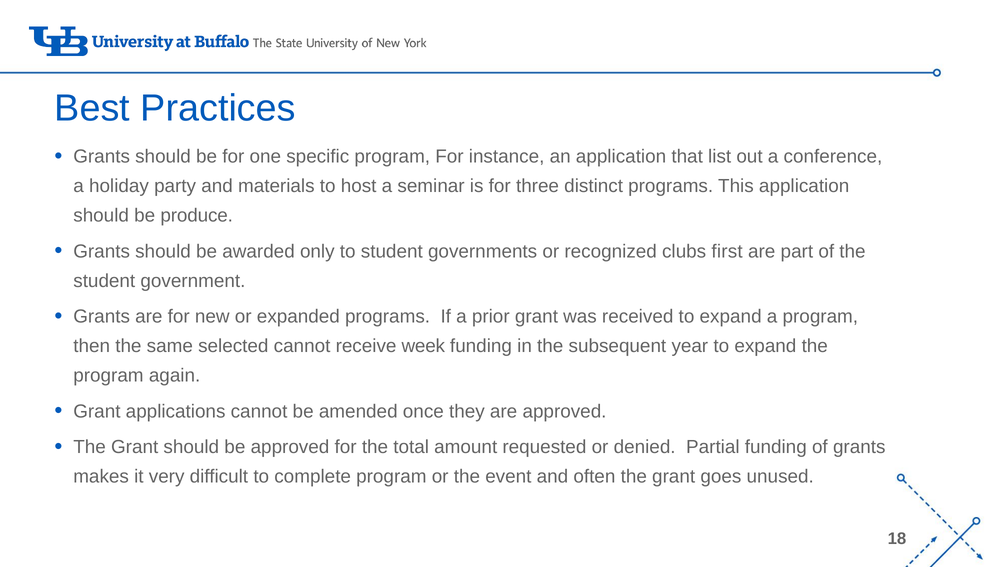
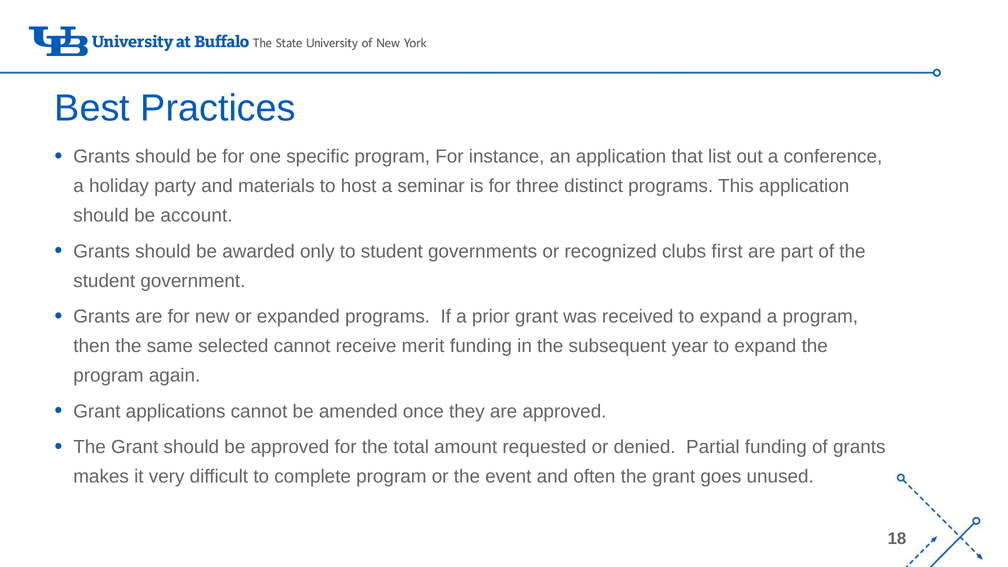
produce: produce -> account
week: week -> merit
